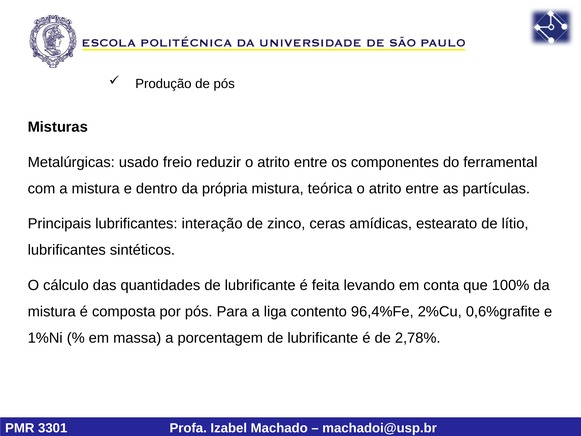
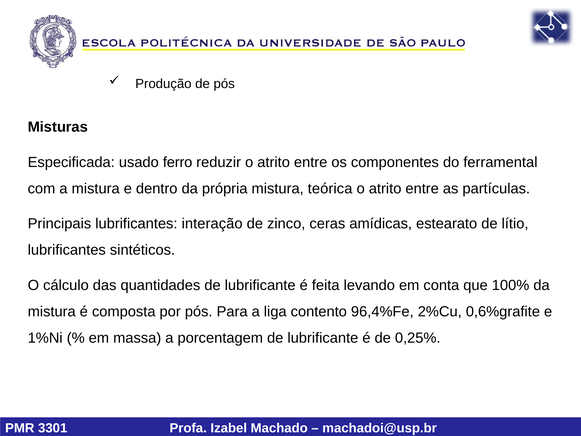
Metalúrgicas: Metalúrgicas -> Especificada
freio: freio -> ferro
2,78%: 2,78% -> 0,25%
